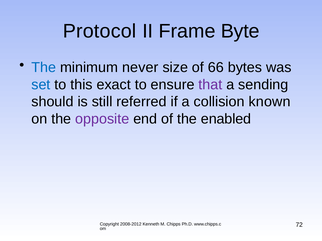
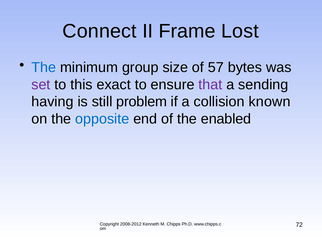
Protocol: Protocol -> Connect
Byte: Byte -> Lost
never: never -> group
66: 66 -> 57
set colour: blue -> purple
should: should -> having
referred: referred -> problem
opposite colour: purple -> blue
